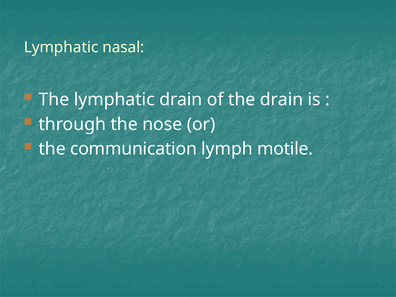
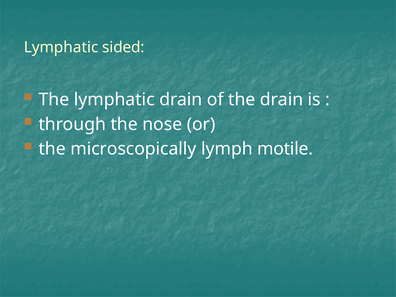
nasal: nasal -> sided
communication: communication -> microscopically
